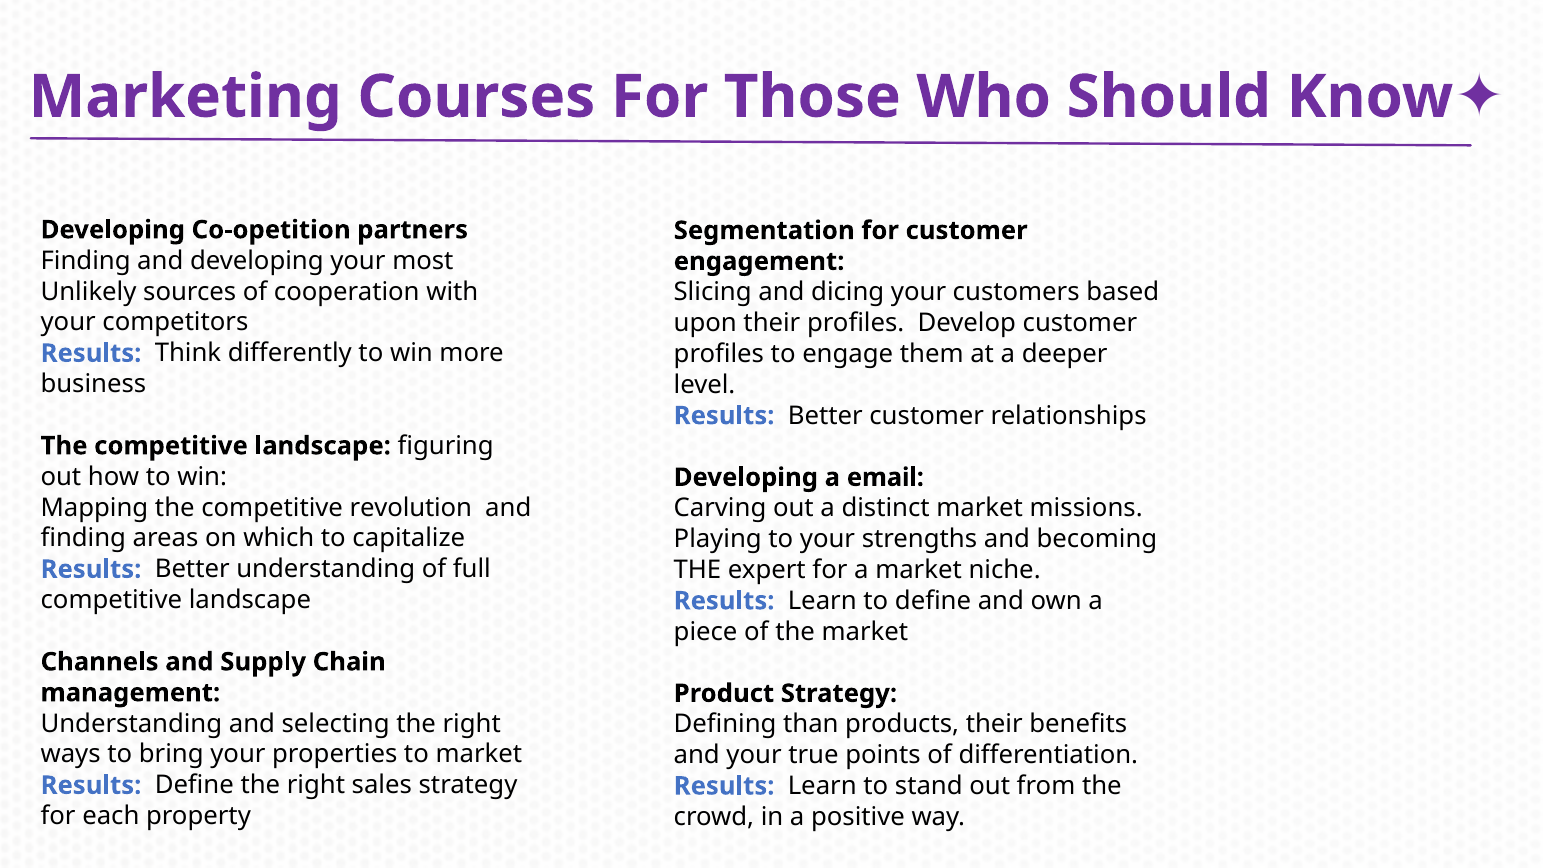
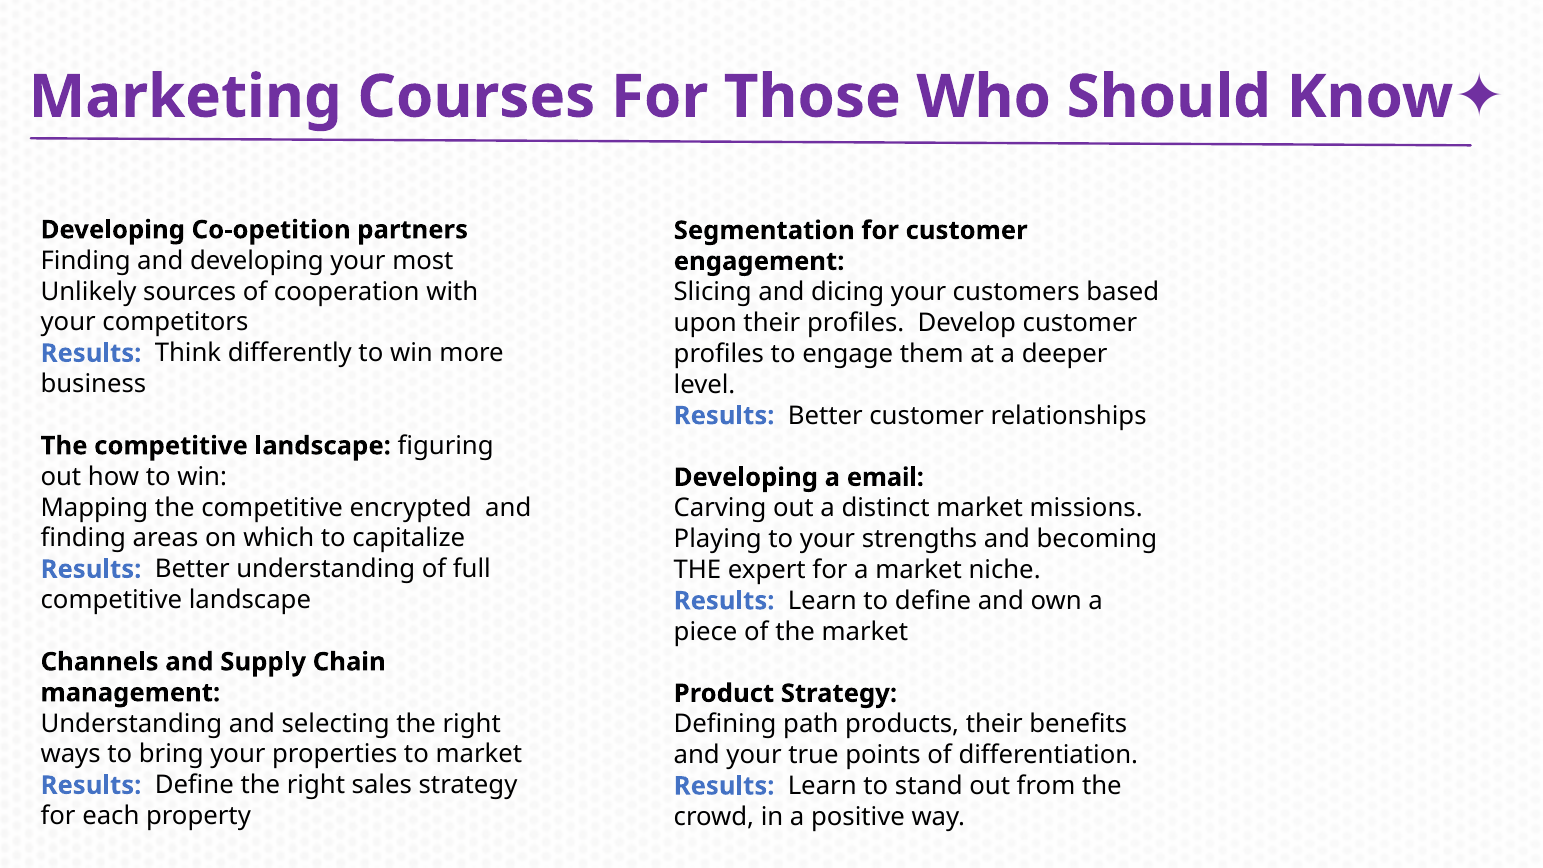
revolution: revolution -> encrypted
than: than -> path
